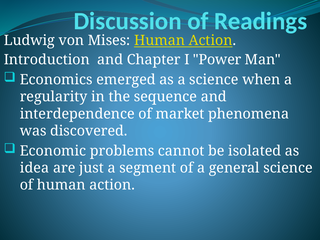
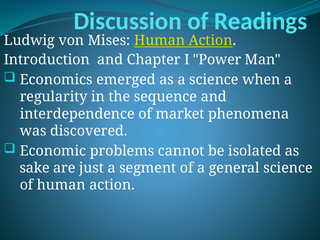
idea: idea -> sake
